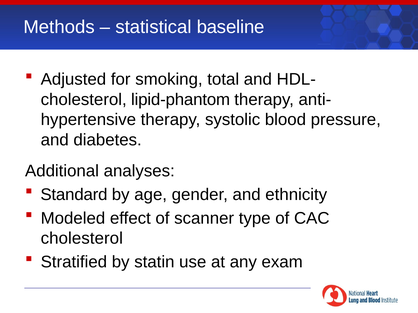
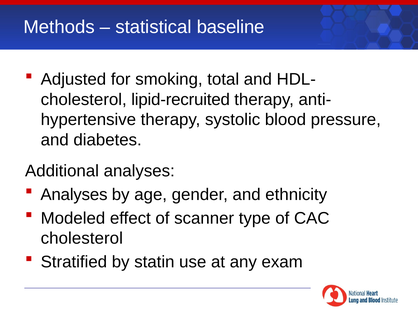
lipid-phantom: lipid-phantom -> lipid-recruited
Standard at (74, 195): Standard -> Analyses
